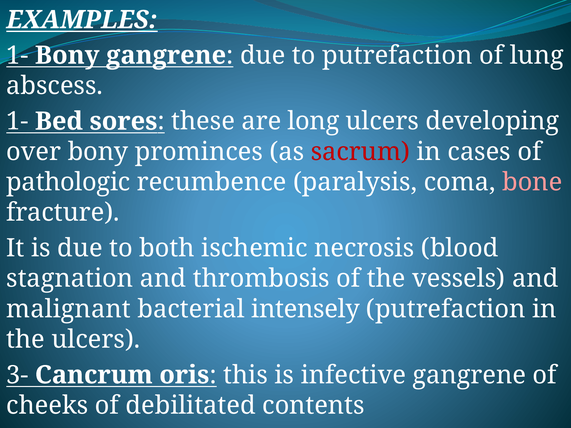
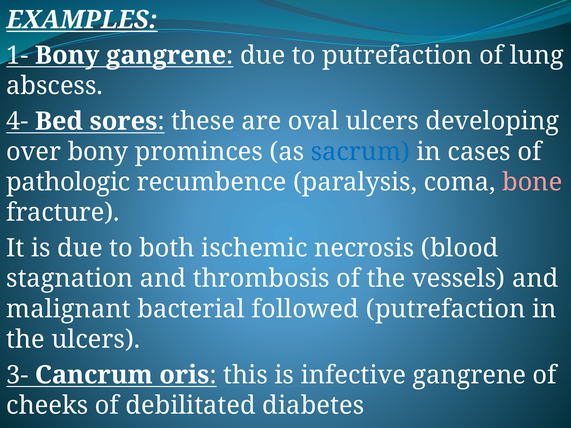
1- at (17, 121): 1- -> 4-
long: long -> oval
sacrum colour: red -> blue
intensely: intensely -> followed
contents: contents -> diabetes
